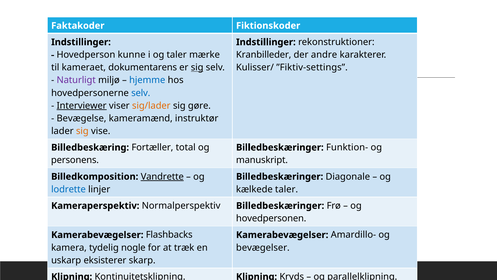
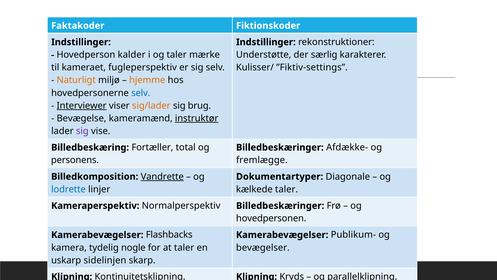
Kranbilleder: Kranbilleder -> Understøtte
andre: andre -> særlig
kunne: kunne -> kalder
dokumentarens: dokumentarens -> fugleperspektiv
sig at (197, 67) underline: present -> none
Naturligt colour: purple -> orange
hjemme colour: blue -> orange
gøre: gøre -> brug
instruktør underline: none -> present
sig at (82, 131) colour: orange -> purple
Funktion-: Funktion- -> Afdække-
manuskript: manuskript -> fremlægge
Billedbeskæringer at (280, 176): Billedbeskæringer -> Dokumentartyper
Amardillo-: Amardillo- -> Publikum-
at træk: træk -> taler
eksisterer: eksisterer -> sidelinjen
